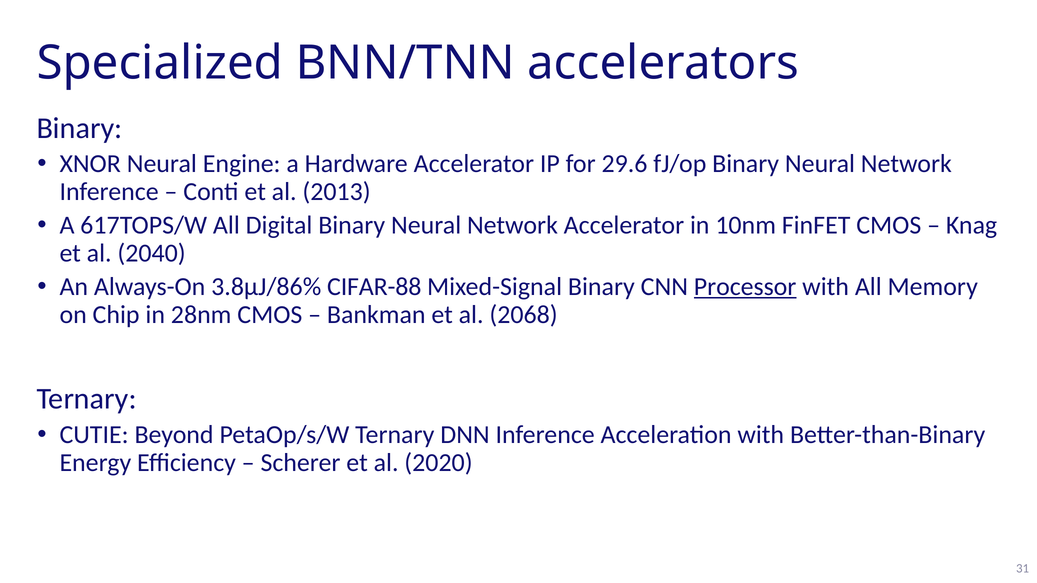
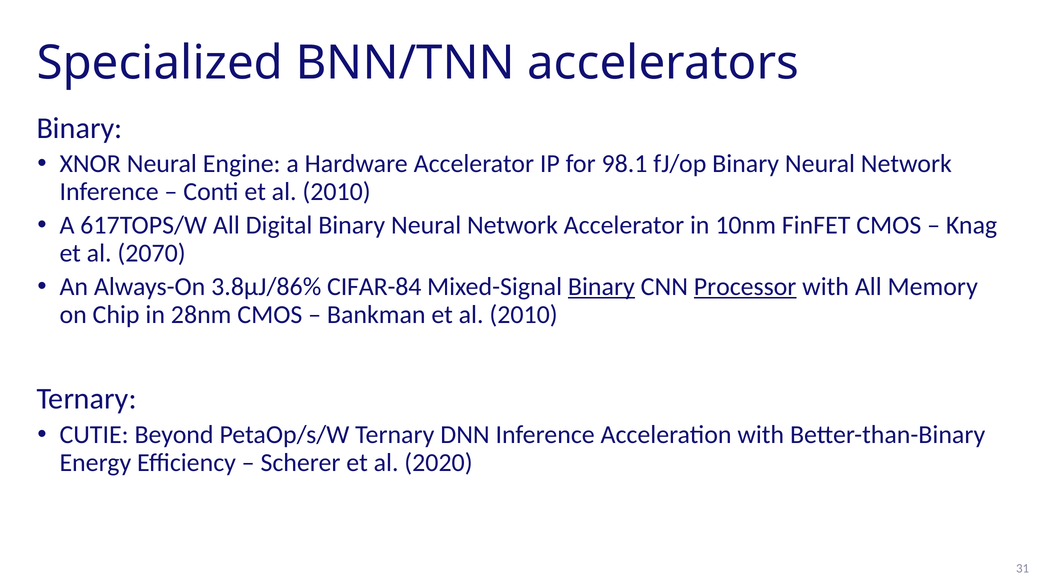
29.6: 29.6 -> 98.1
Conti et al 2013: 2013 -> 2010
2040: 2040 -> 2070
CIFAR-88: CIFAR-88 -> CIFAR-84
Binary at (601, 287) underline: none -> present
Bankman et al 2068: 2068 -> 2010
